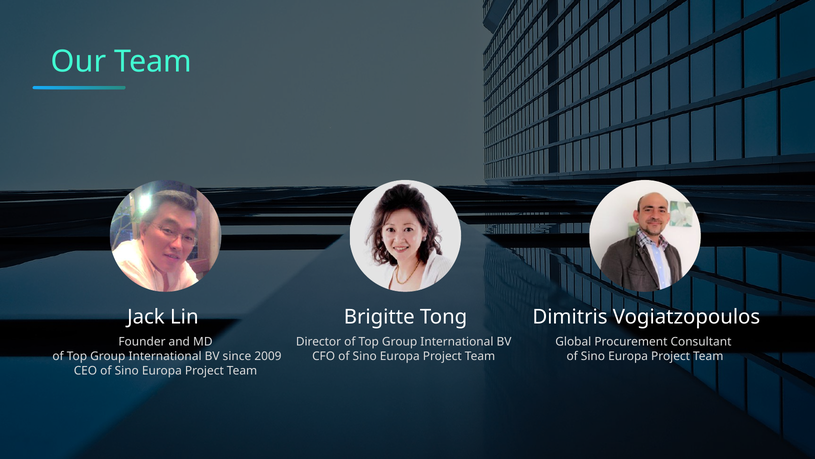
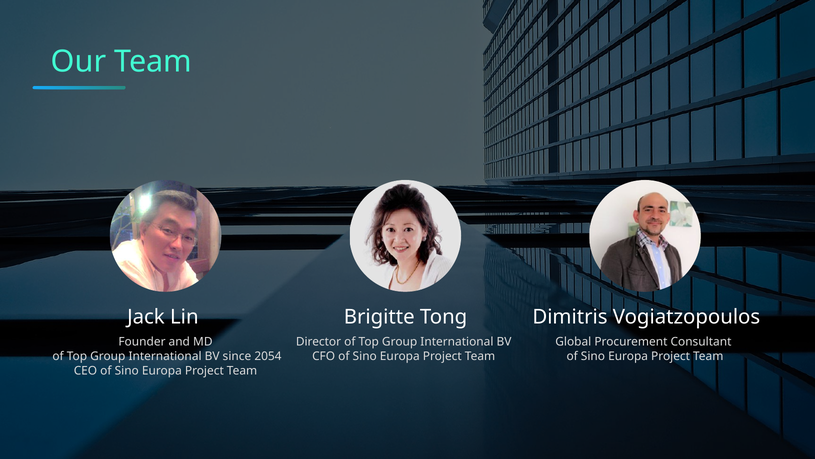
2009: 2009 -> 2054
